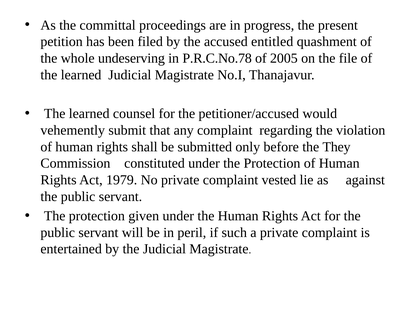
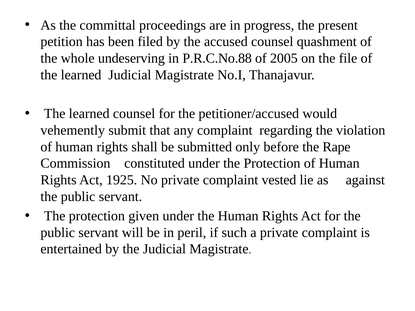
accused entitled: entitled -> counsel
P.R.C.No.78: P.R.C.No.78 -> P.R.C.No.88
They: They -> Rape
1979: 1979 -> 1925
